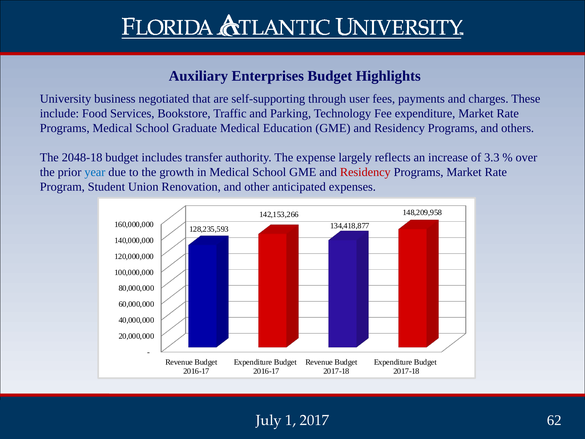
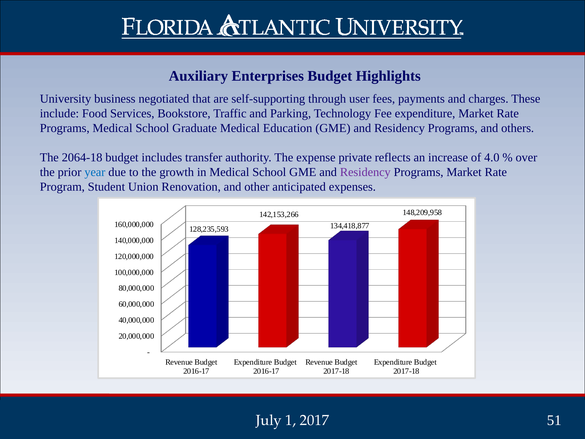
2048-18: 2048-18 -> 2064-18
largely: largely -> private
3.3: 3.3 -> 4.0
Residency at (365, 172) colour: red -> purple
62: 62 -> 51
